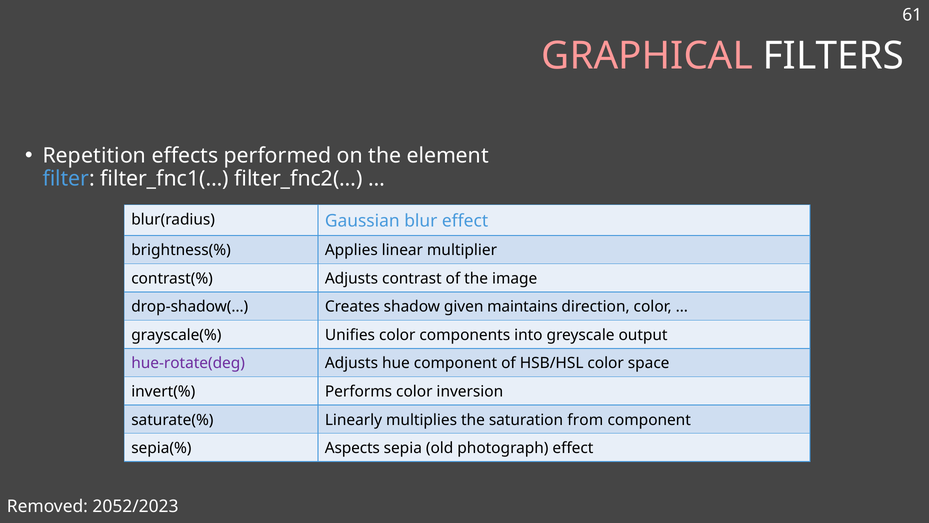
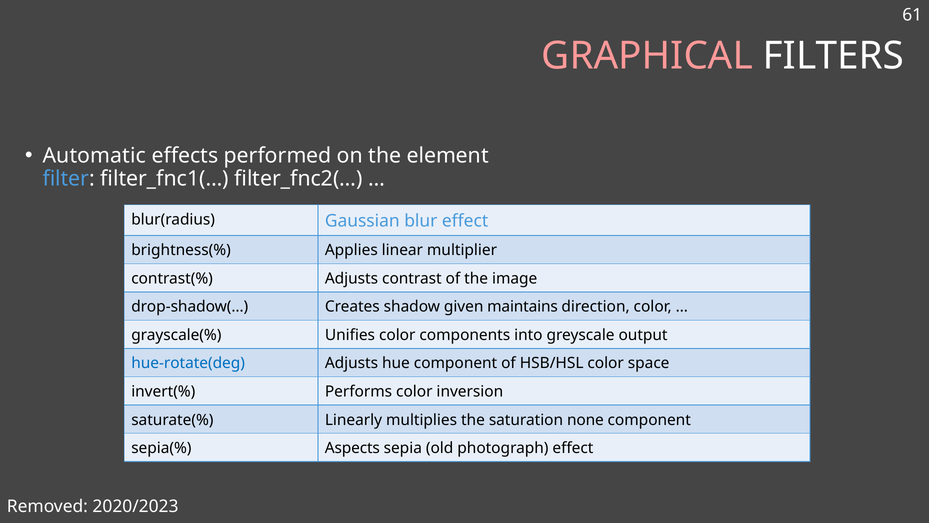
Repetition: Repetition -> Automatic
hue-rotate(deg colour: purple -> blue
from: from -> none
2052/2023: 2052/2023 -> 2020/2023
